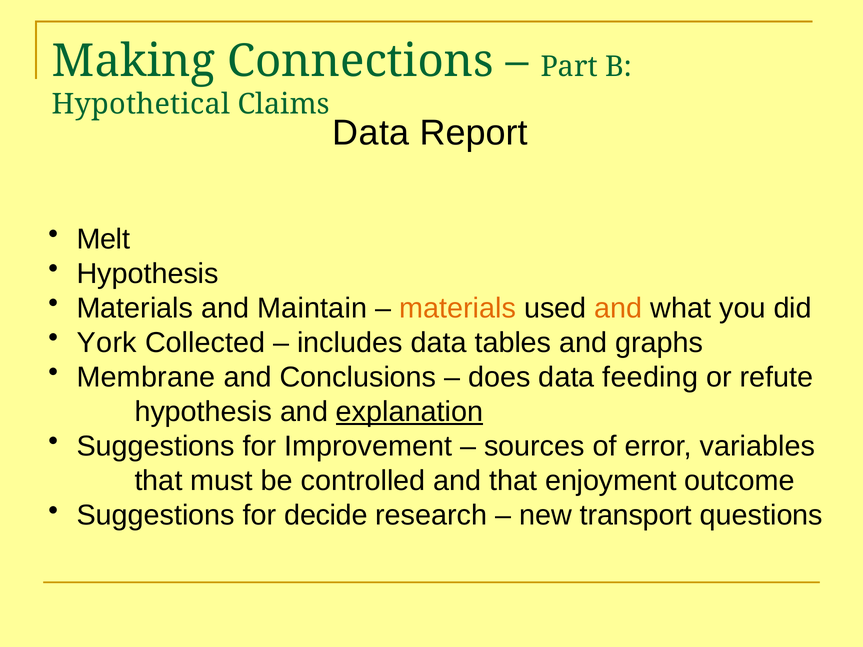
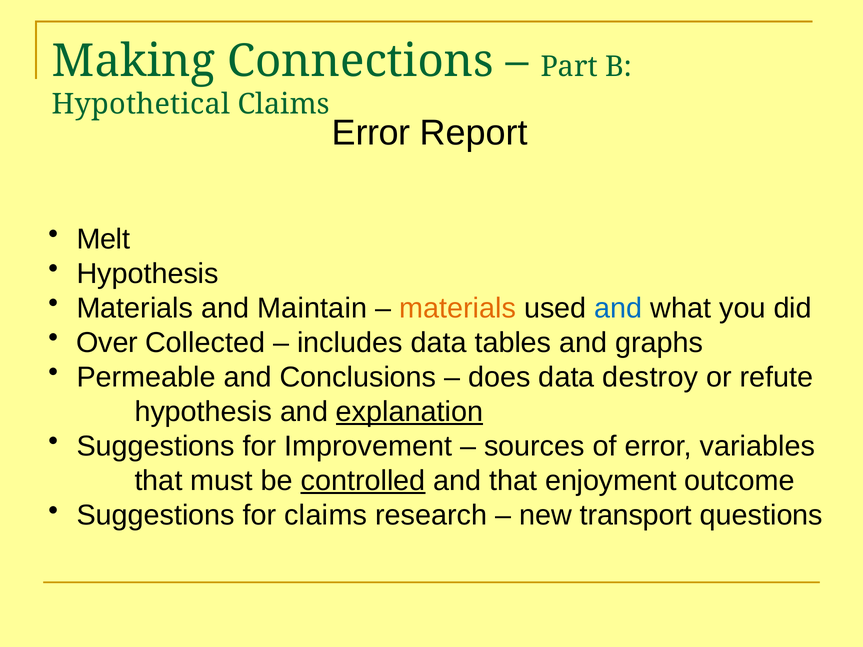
Data at (371, 133): Data -> Error
and at (618, 308) colour: orange -> blue
York: York -> Over
Membrane: Membrane -> Permeable
feeding: feeding -> destroy
controlled underline: none -> present
for decide: decide -> claims
